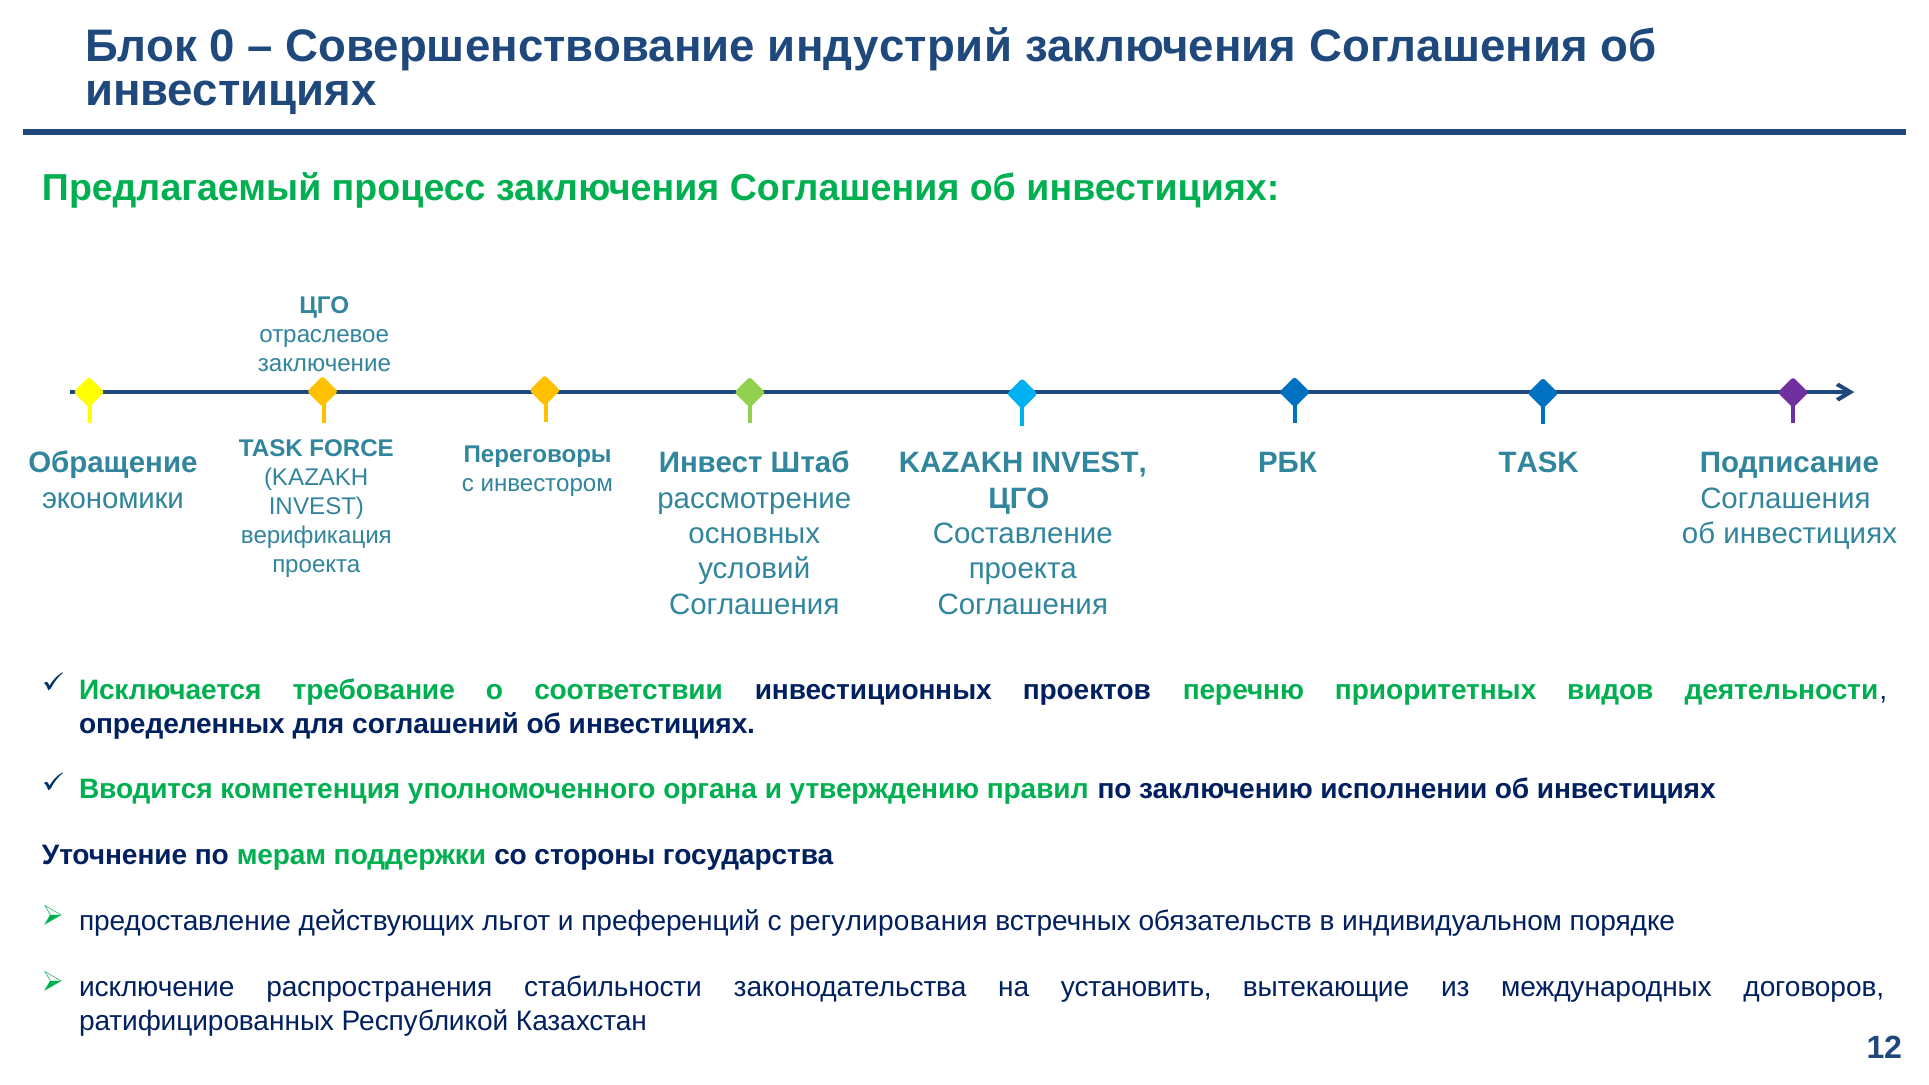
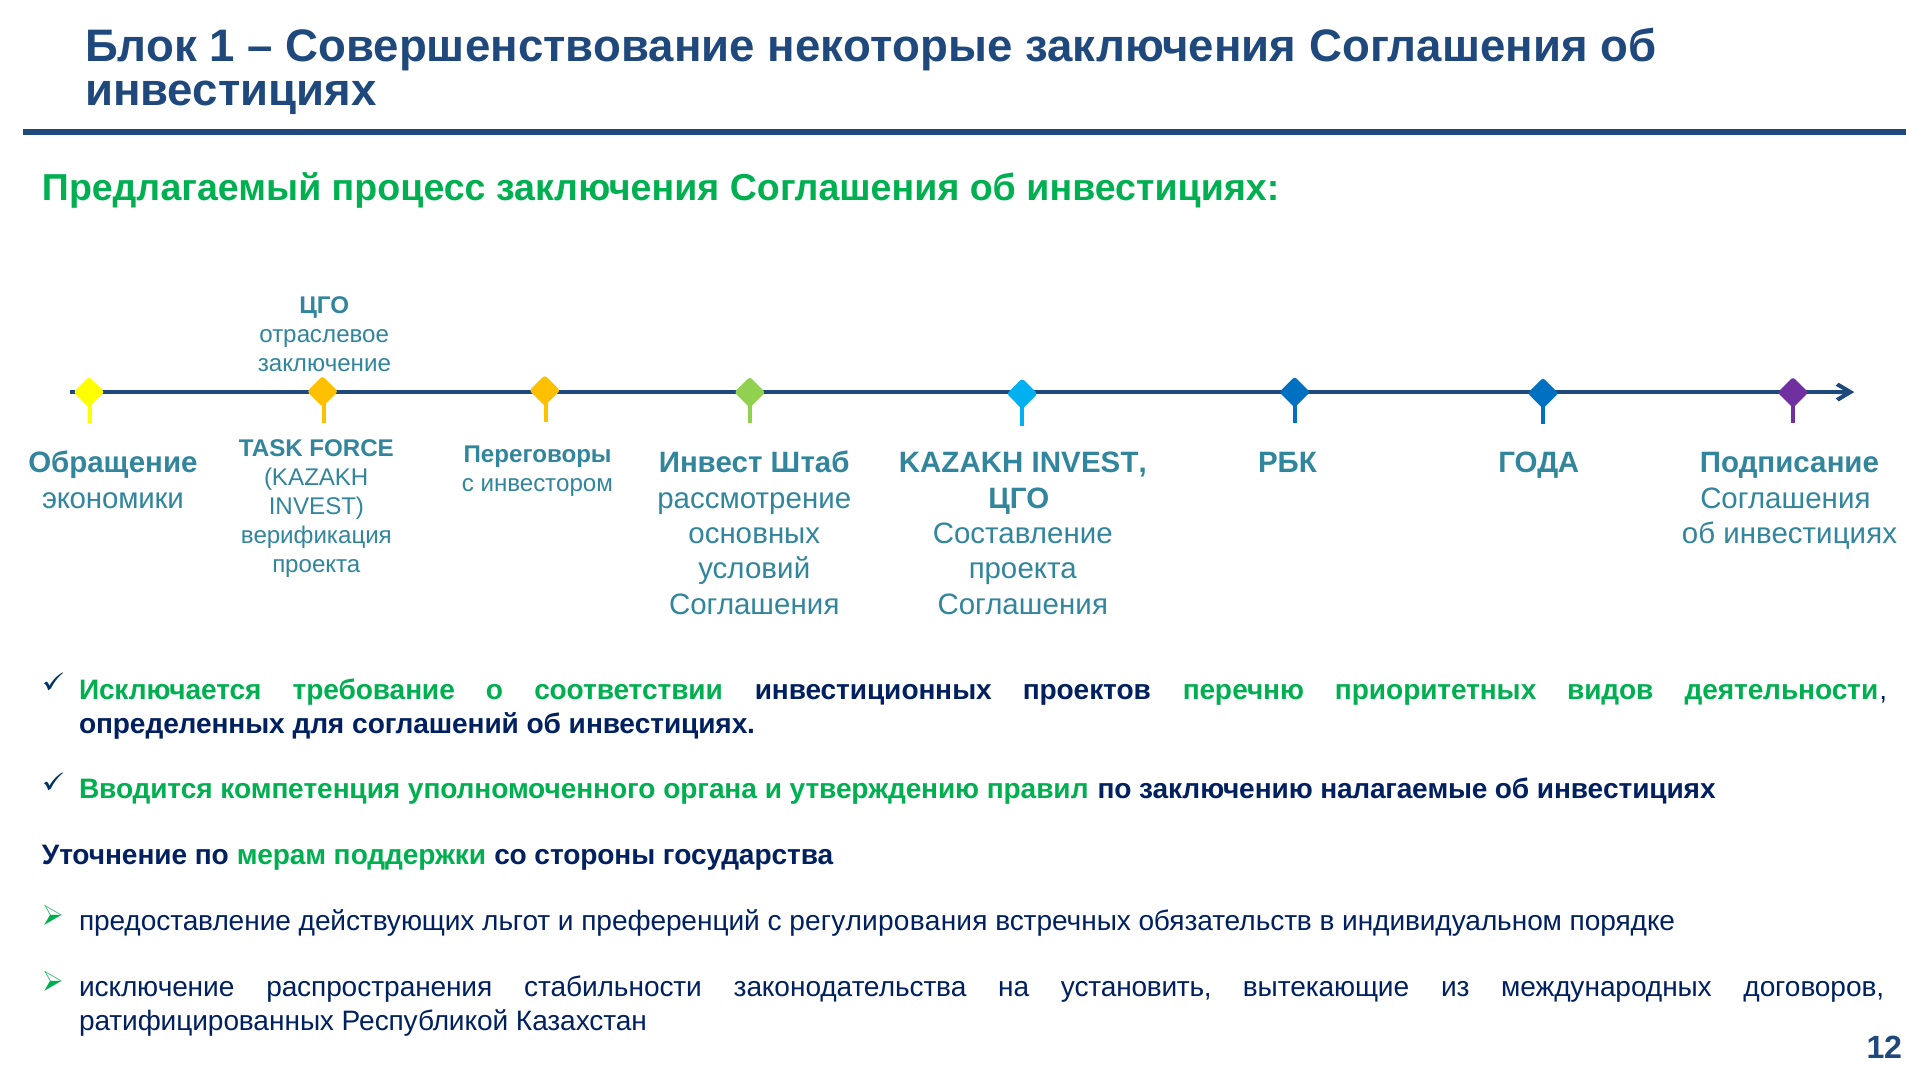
0: 0 -> 1
индустрий: индустрий -> некоторые
TASK at (1539, 463): TASK -> ГОДА
исполнении: исполнении -> налагаемые
